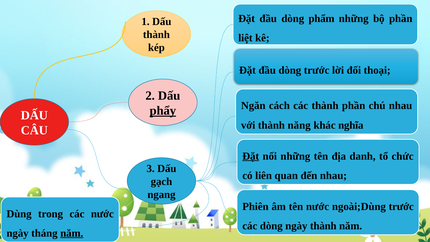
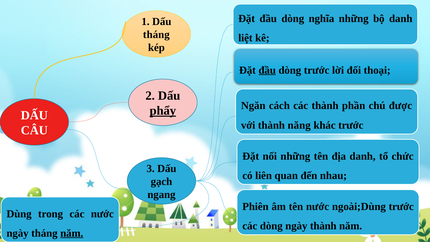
phẩm: phẩm -> nghĩa
bộ phần: phần -> danh
thành at (156, 35): thành -> tháng
đầu at (267, 70) underline: none -> present
chú nhau: nhau -> được
khác nghĩa: nghĩa -> trước
Đặt at (251, 156) underline: present -> none
